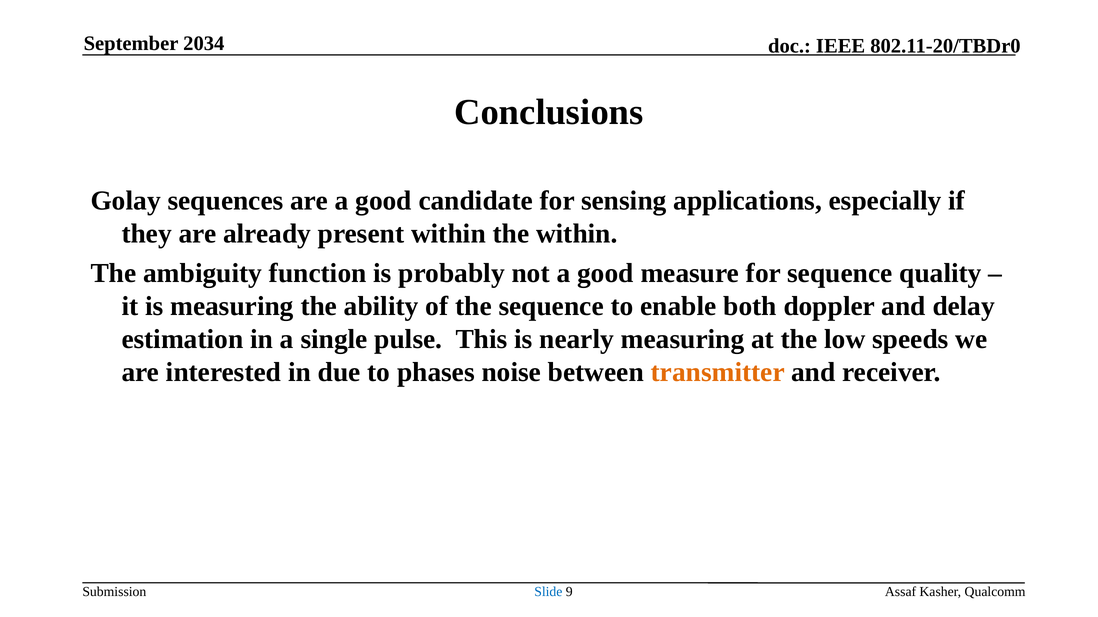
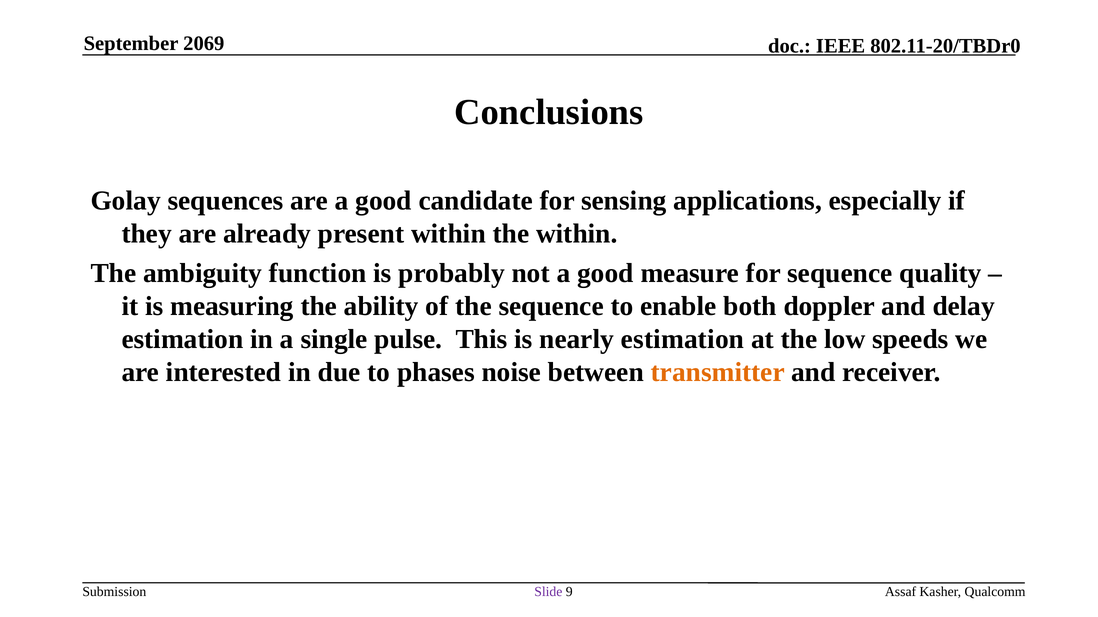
2034: 2034 -> 2069
nearly measuring: measuring -> estimation
Slide colour: blue -> purple
